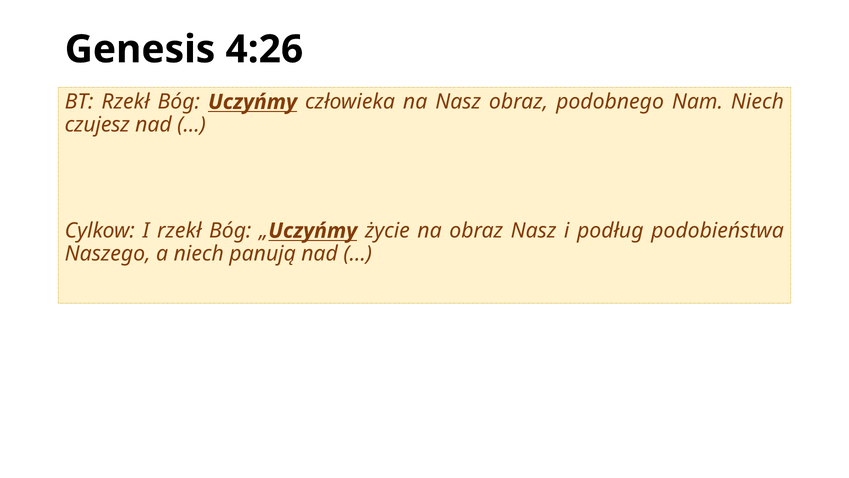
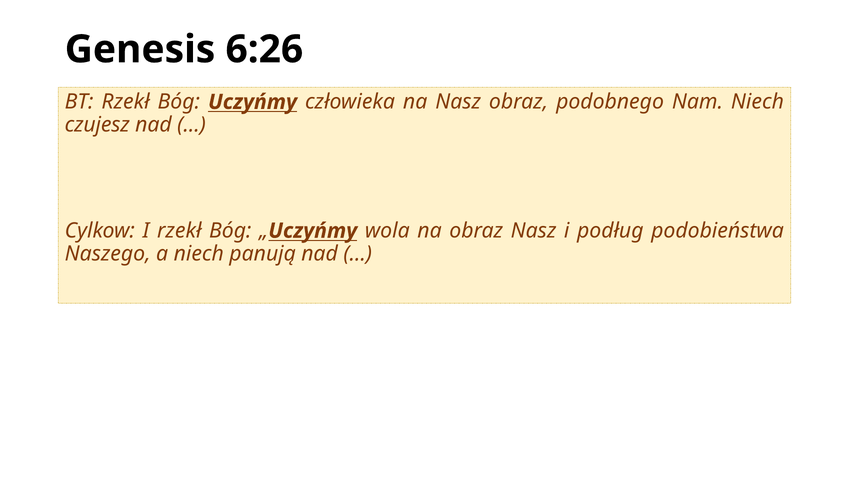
4:26: 4:26 -> 6:26
życie: życie -> wola
